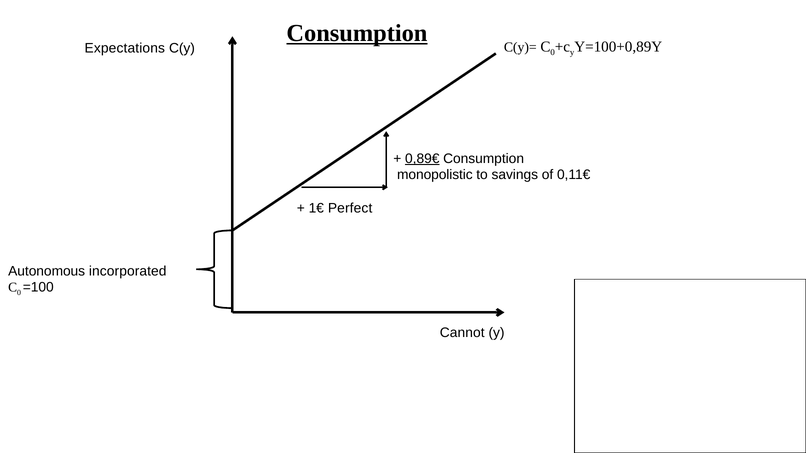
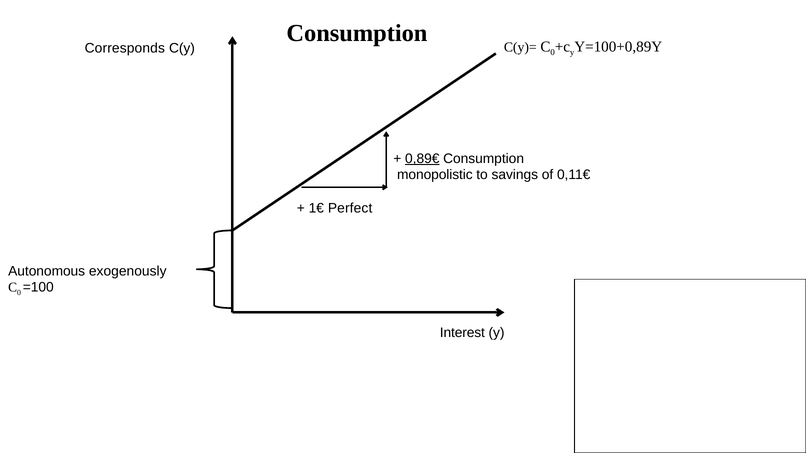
Consumption at (357, 33) underline: present -> none
Expectations: Expectations -> Corresponds
incorporated: incorporated -> exogenously
Cannot: Cannot -> Interest
